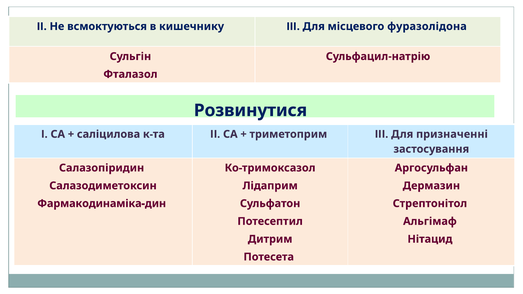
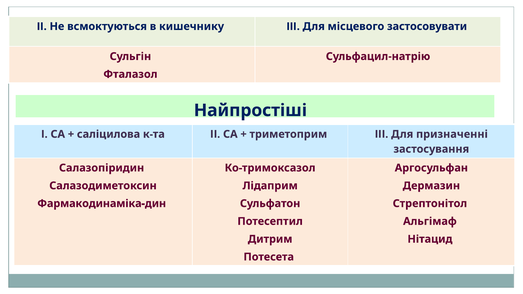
фуразолідона: фуразолідона -> застосовувати
Розвинутися: Розвинутися -> Найпростіші
